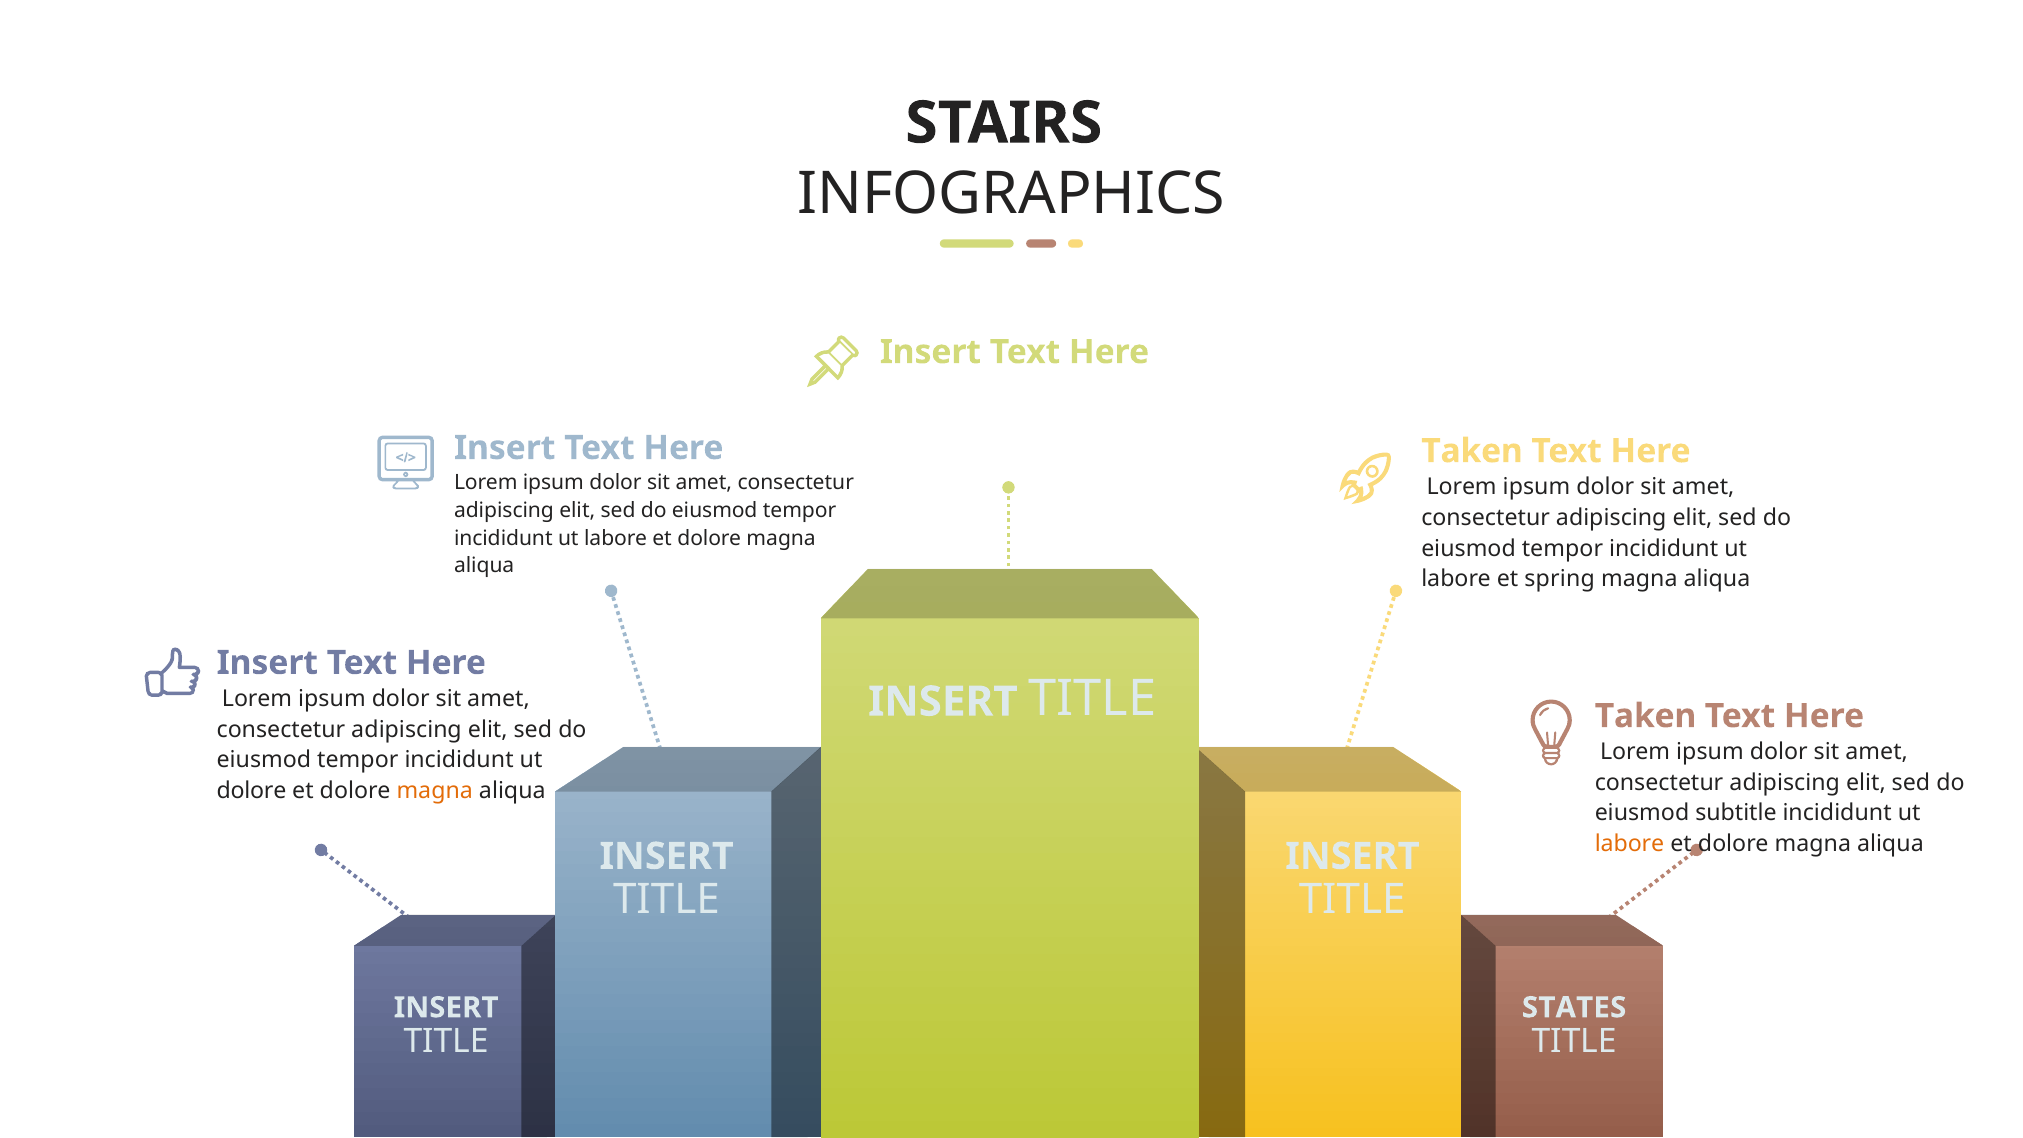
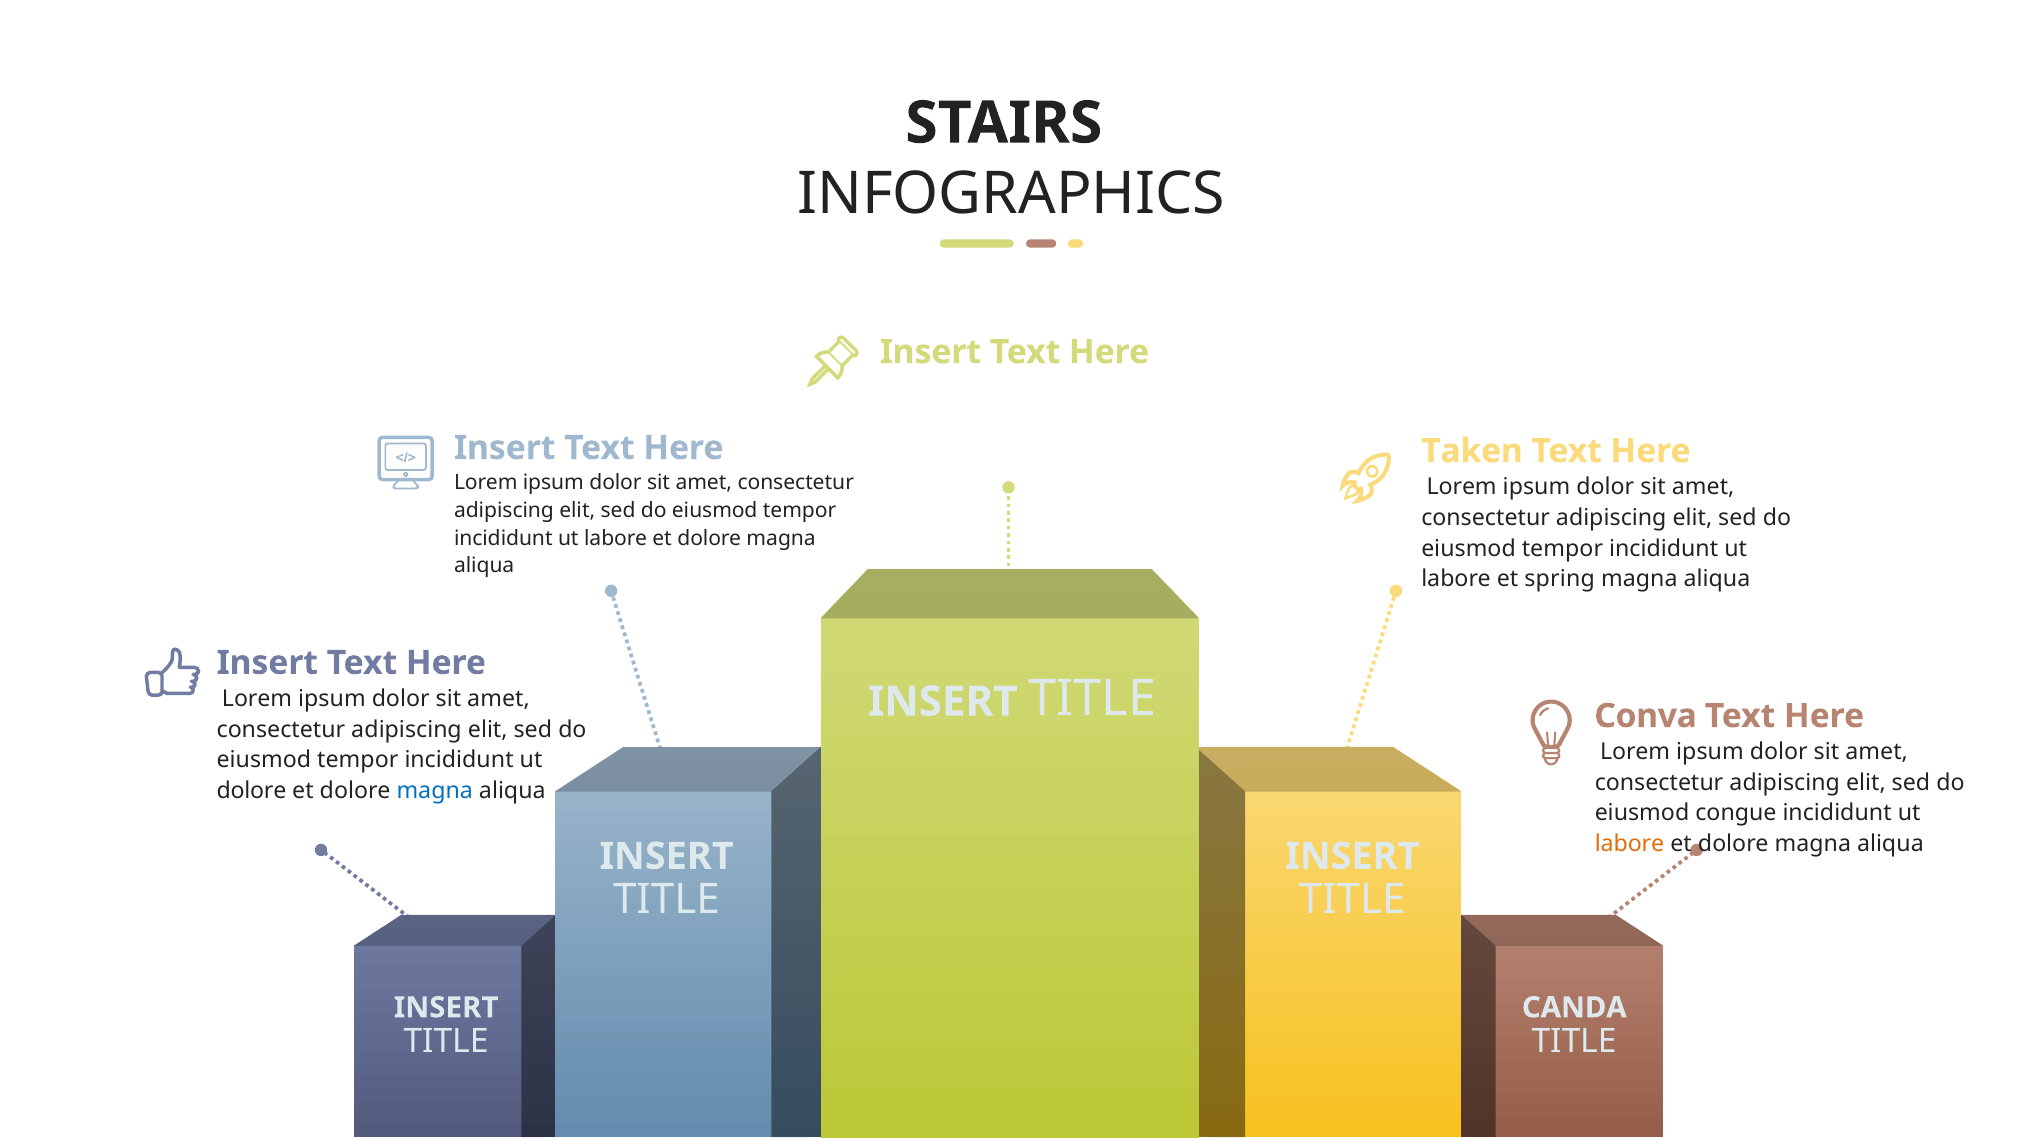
Taken at (1646, 716): Taken -> Conva
magna at (435, 791) colour: orange -> blue
subtitle: subtitle -> congue
STATES: STATES -> CANDA
